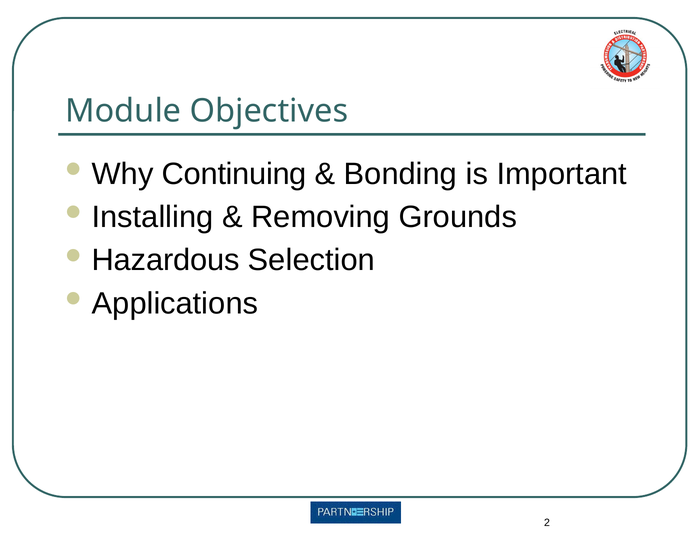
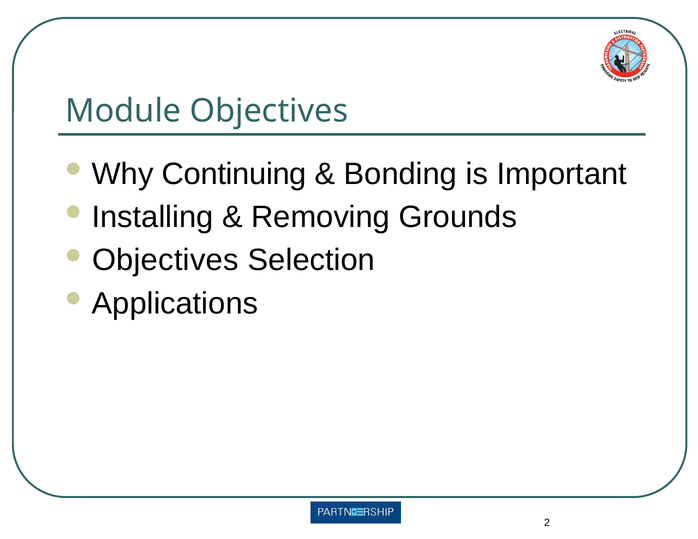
Hazardous at (166, 260): Hazardous -> Objectives
